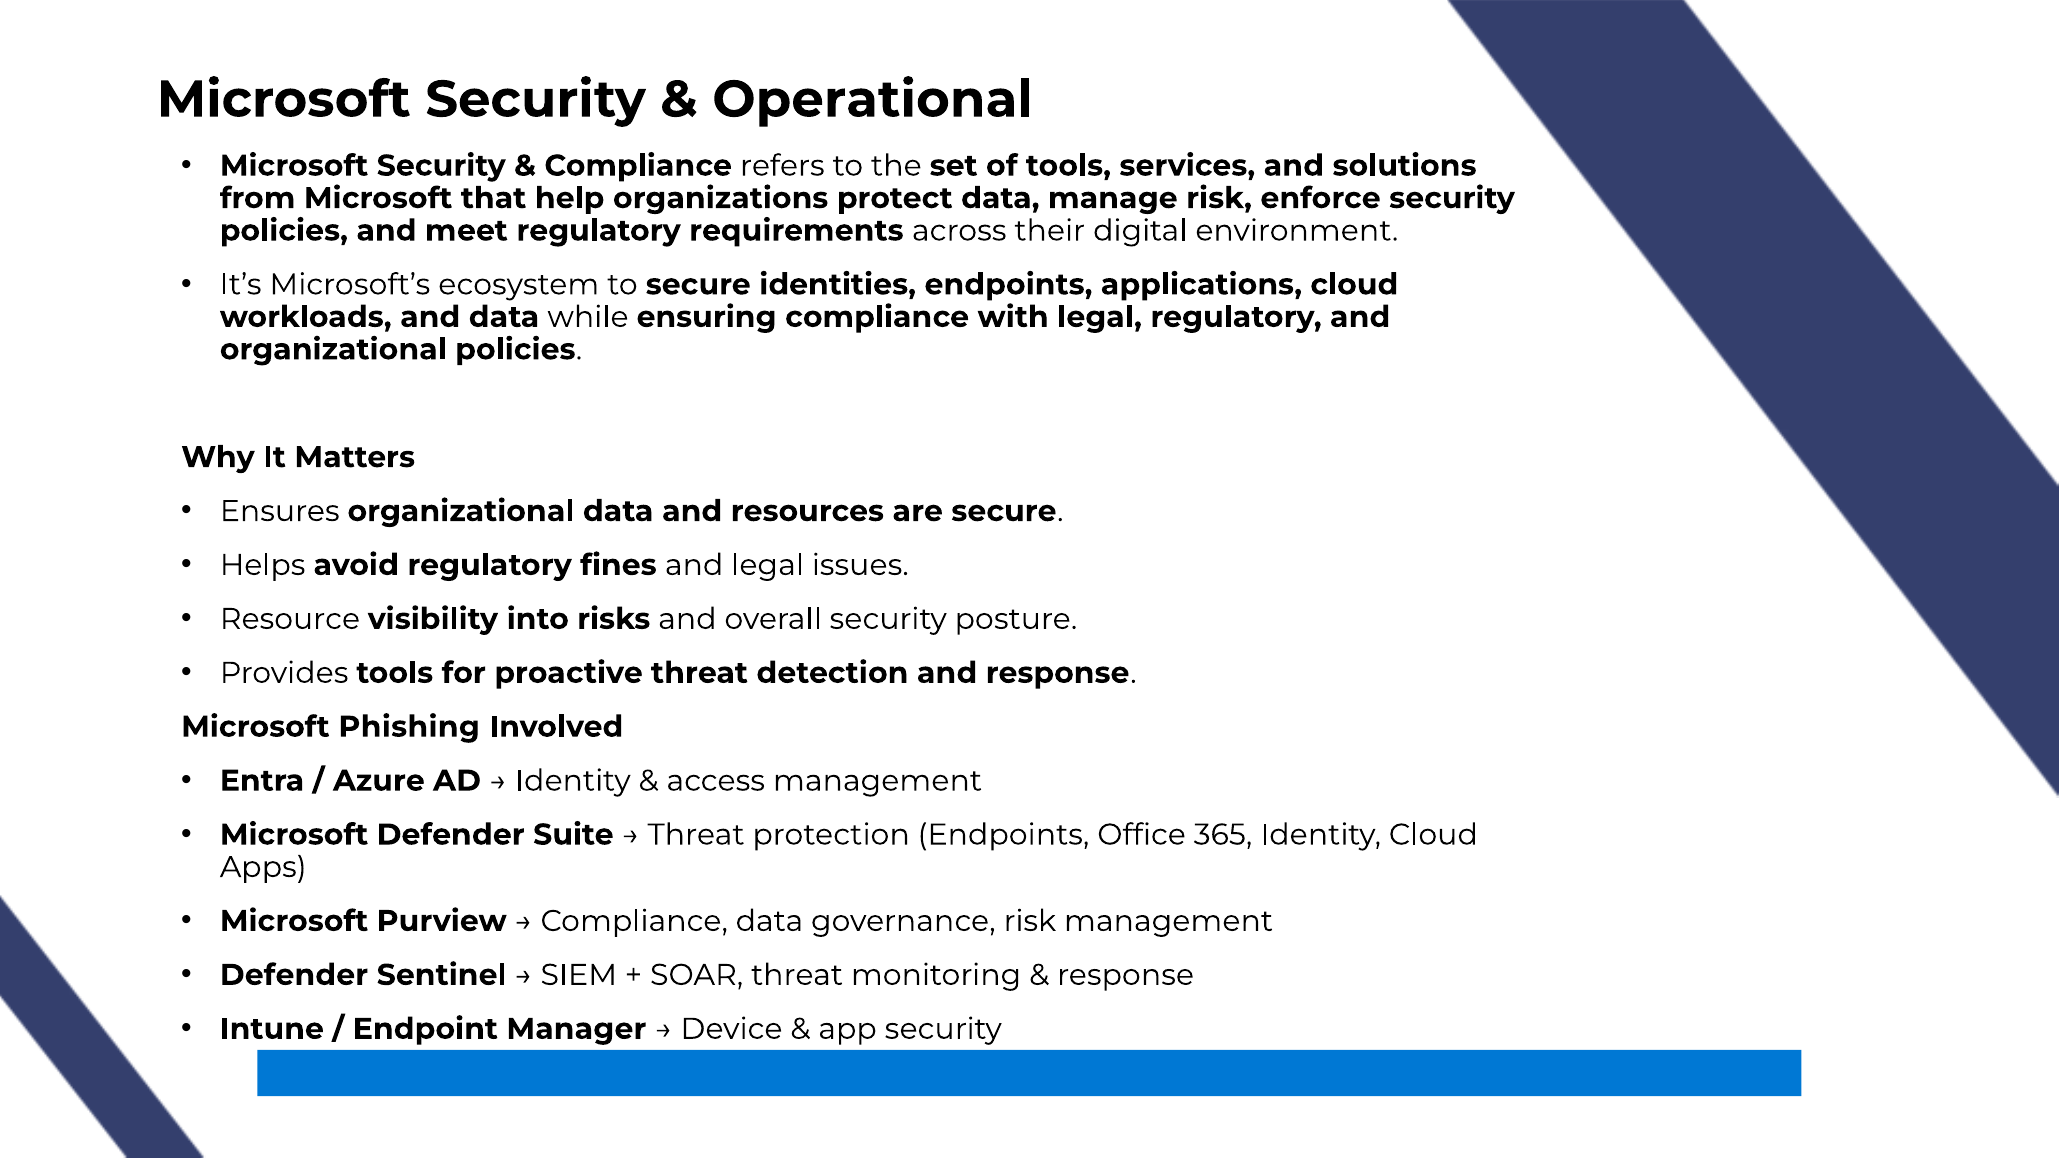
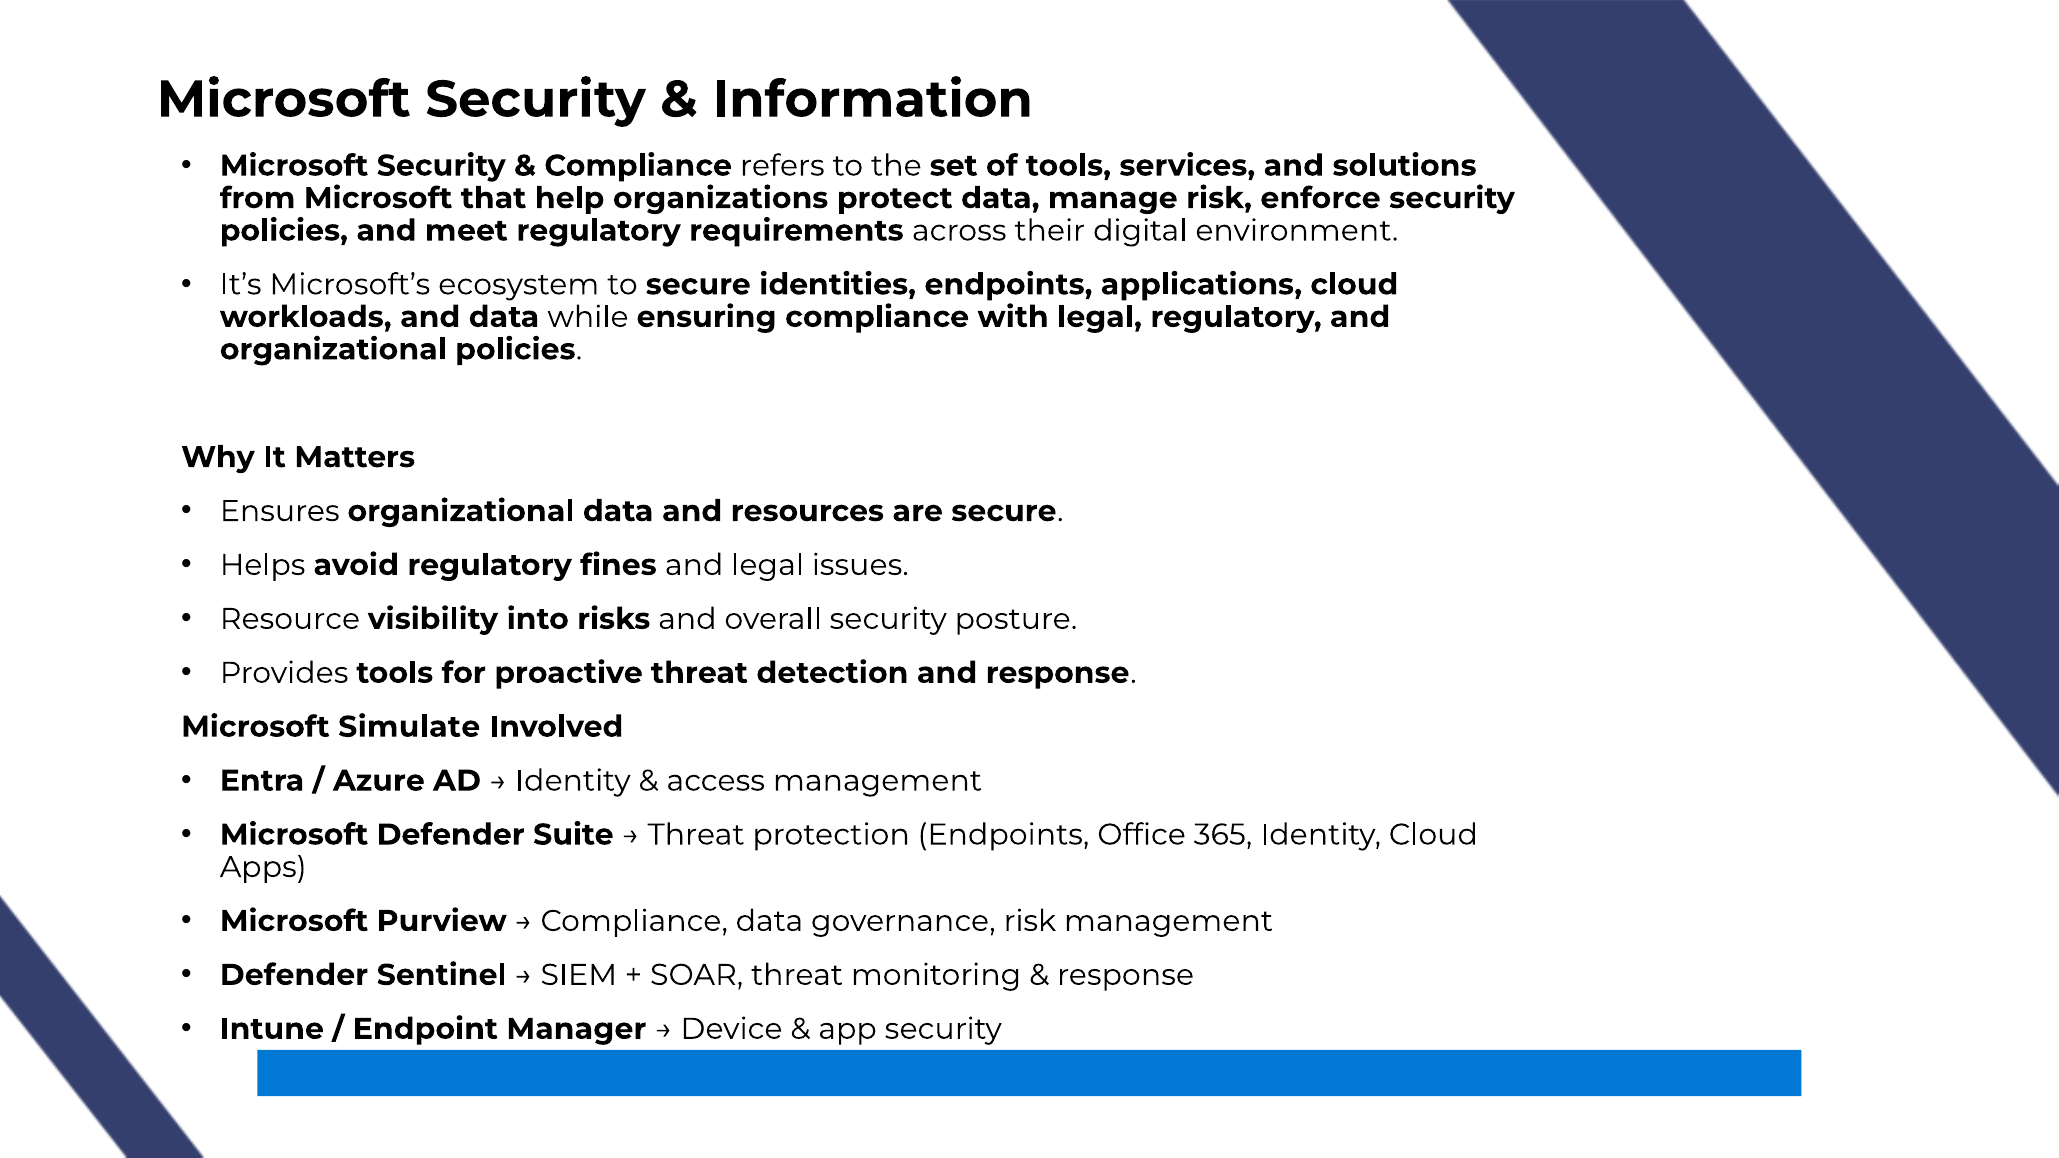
Operational: Operational -> Information
Phishing: Phishing -> Simulate
